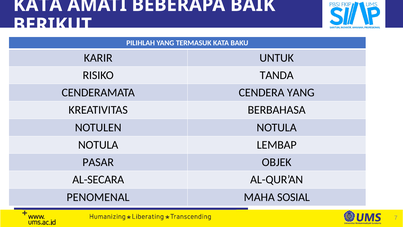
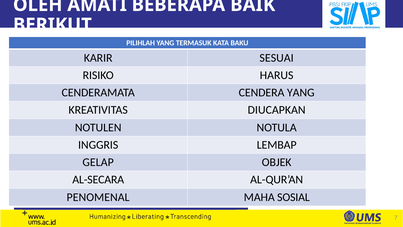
KATA at (38, 5): KATA -> OLEH
UNTUK: UNTUK -> SESUAI
TANDA: TANDA -> HARUS
BERBAHASA: BERBAHASA -> DIUCAPKAN
NOTULA at (98, 145): NOTULA -> INGGRIS
PASAR: PASAR -> GELAP
